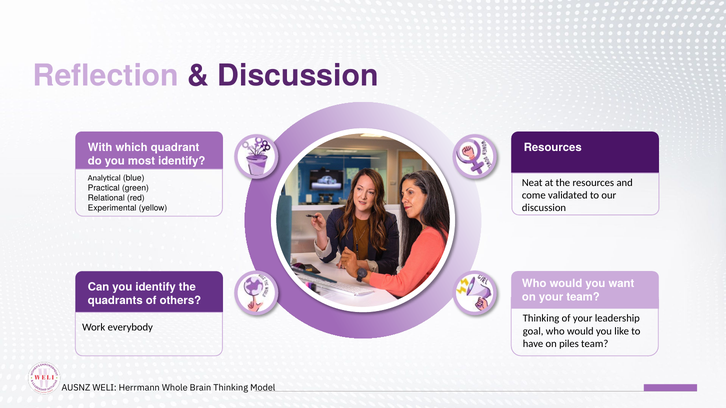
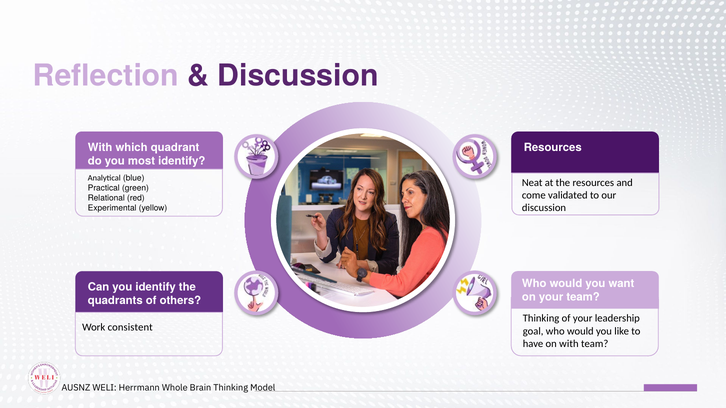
everybody: everybody -> consistent
on piles: piles -> with
